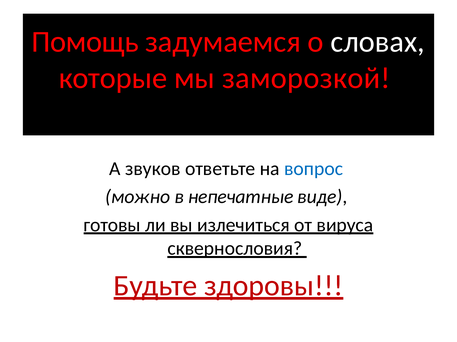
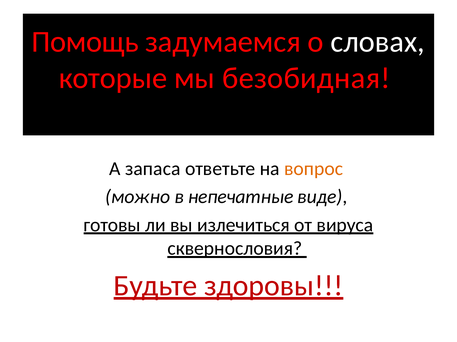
заморозкой: заморозкой -> безобидная
звуков: звуков -> запаса
вопрос colour: blue -> orange
